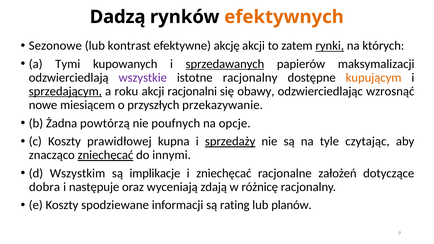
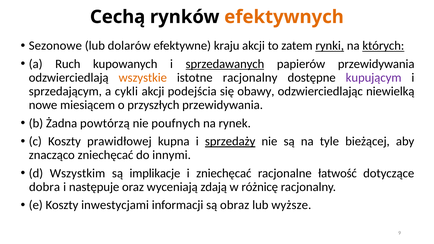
Dadzą: Dadzą -> Cechą
kontrast: kontrast -> dolarów
akcję: akcję -> kraju
których underline: none -> present
Tymi: Tymi -> Ruch
papierów maksymalizacji: maksymalizacji -> przewidywania
wszystkie colour: purple -> orange
kupującym colour: orange -> purple
sprzedającym underline: present -> none
roku: roku -> cykli
racjonalni: racjonalni -> podejścia
wzrosnąć: wzrosnąć -> niewielką
przyszłych przekazywanie: przekazywanie -> przewidywania
opcje: opcje -> rynek
czytając: czytając -> bieżącej
zniechęcać at (105, 155) underline: present -> none
założeń: założeń -> łatwość
spodziewane: spodziewane -> inwestycjami
rating: rating -> obraz
planów: planów -> wyższe
